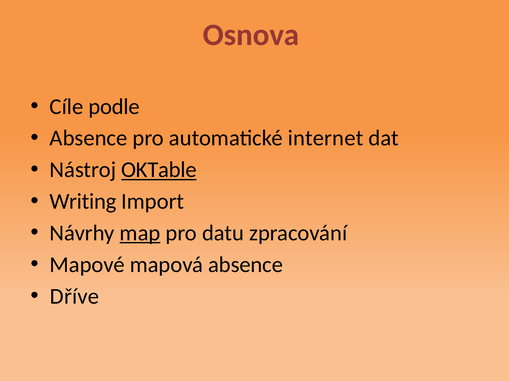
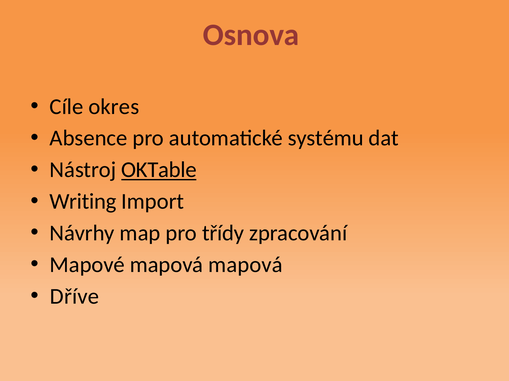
podle: podle -> okres
internet: internet -> systému
map underline: present -> none
datu: datu -> třídy
mapová absence: absence -> mapová
